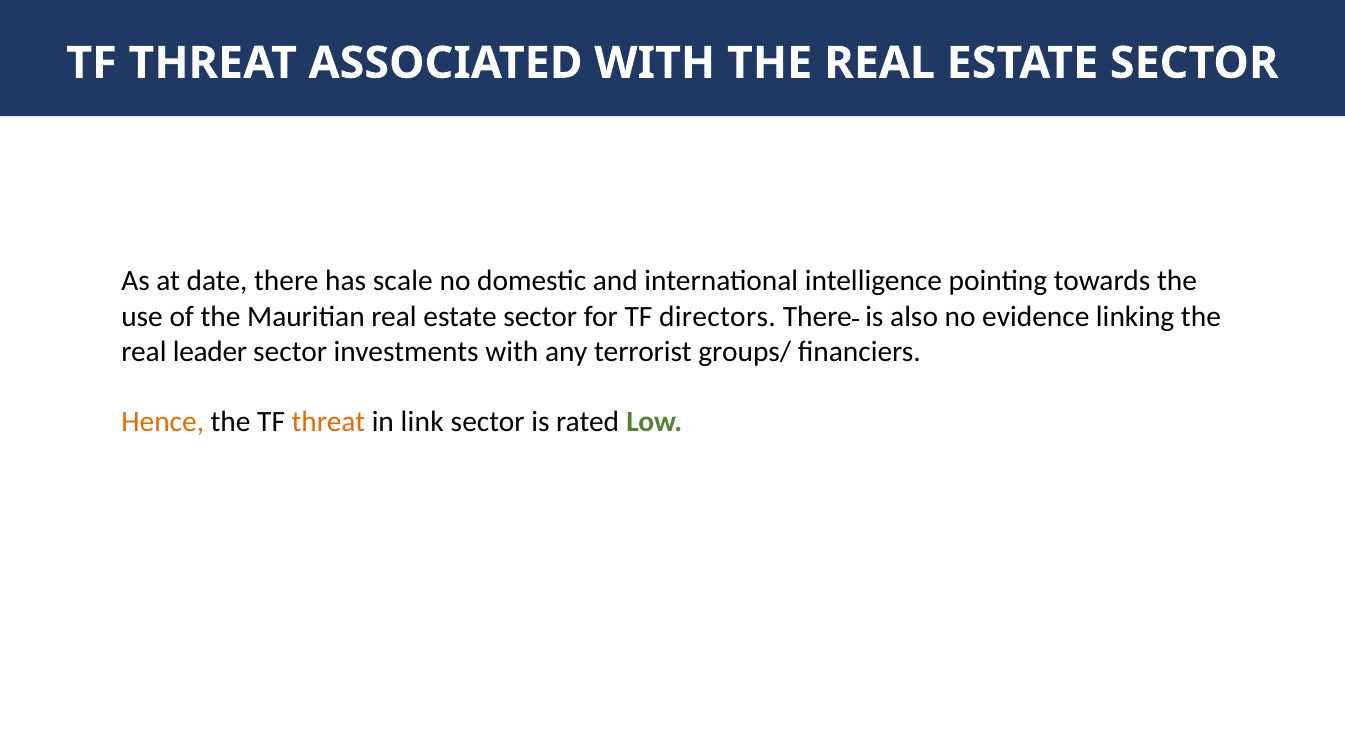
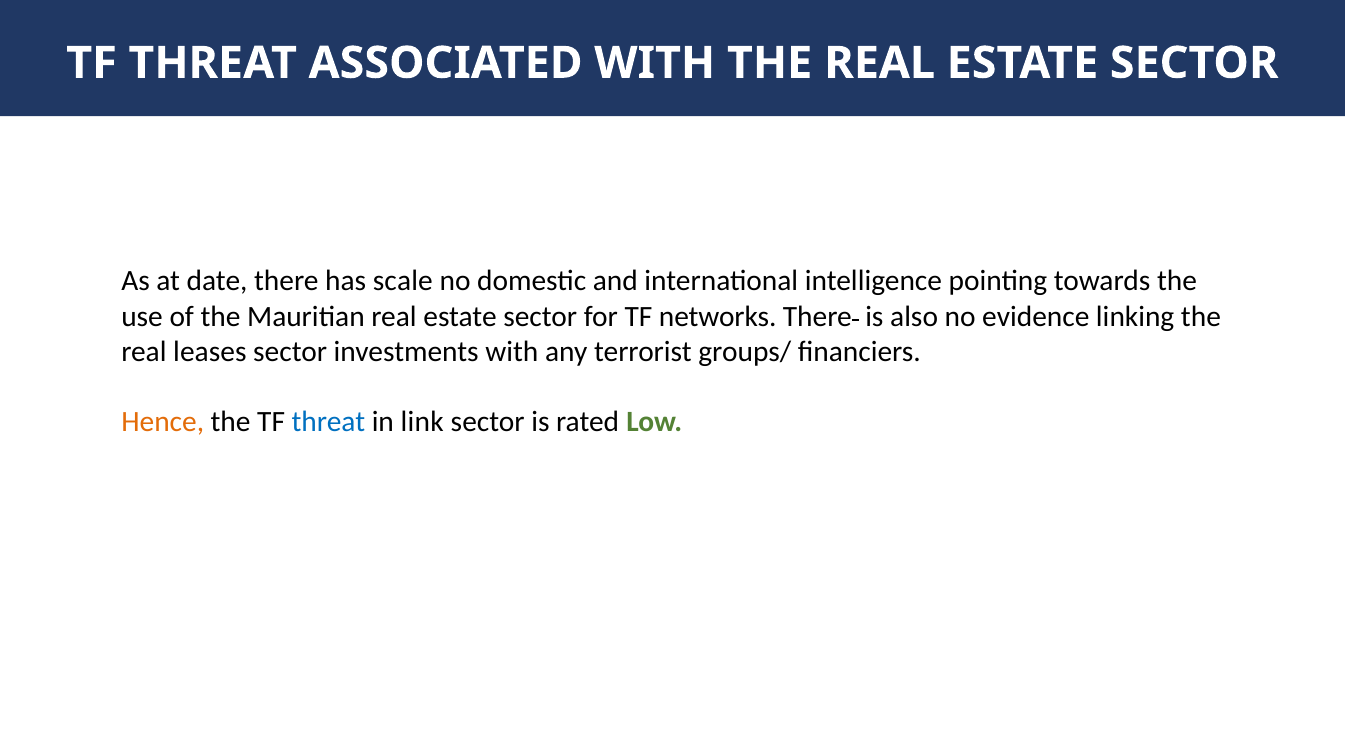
directors: directors -> networks
leader: leader -> leases
threat at (328, 422) colour: orange -> blue
